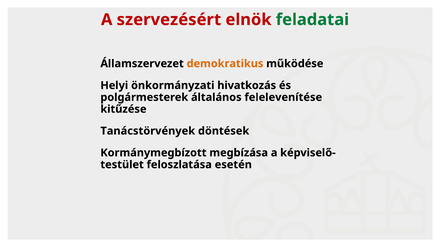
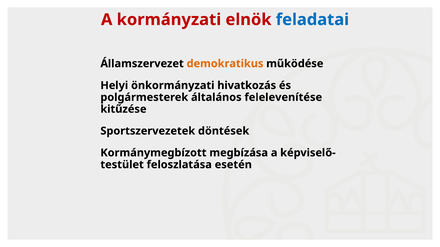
szervezésért: szervezésért -> kormányzati
feladatai colour: green -> blue
Tanácstörvények: Tanácstörvények -> Sportszervezetek
